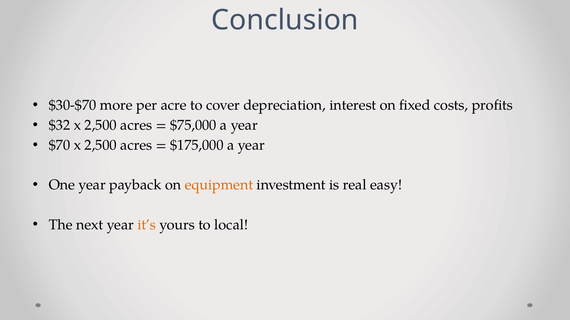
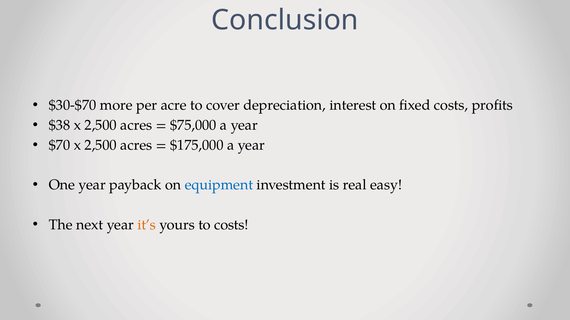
$32: $32 -> $38
equipment colour: orange -> blue
to local: local -> costs
